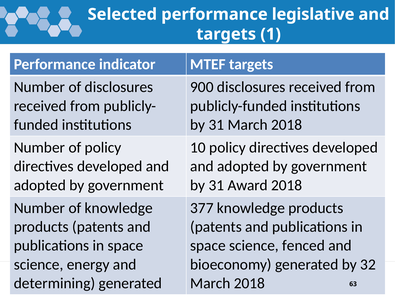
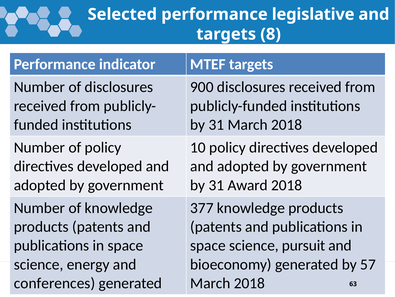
1: 1 -> 8
fenced: fenced -> pursuit
32: 32 -> 57
determining: determining -> conferences
